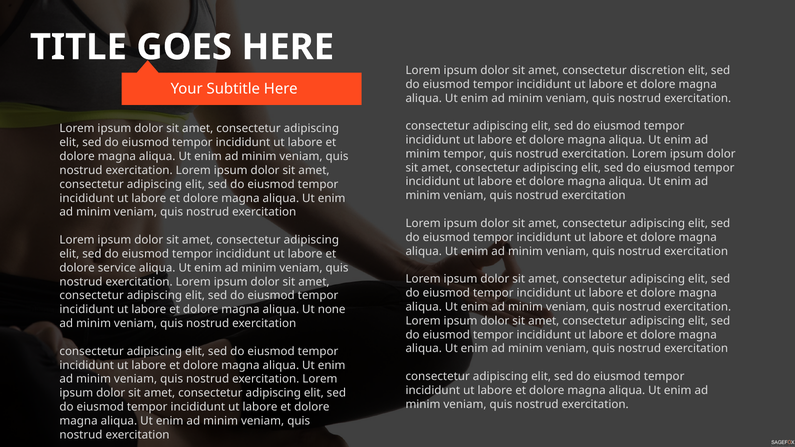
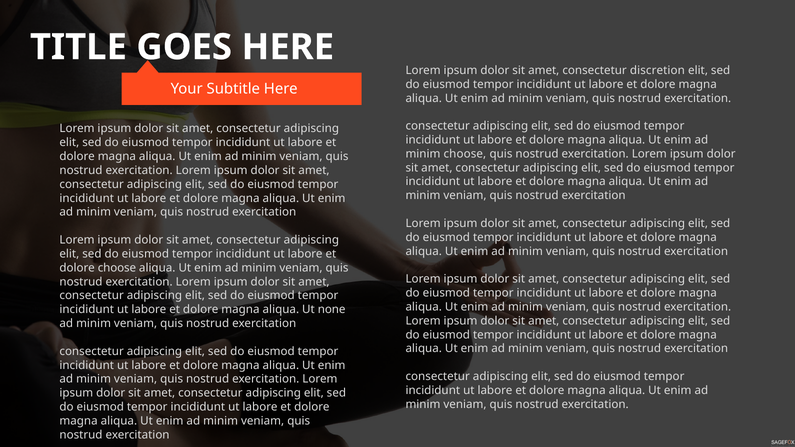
minim tempor: tempor -> choose
dolore service: service -> choose
